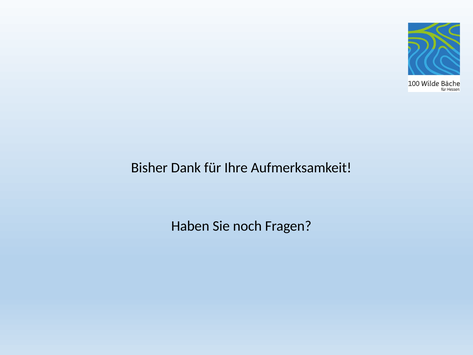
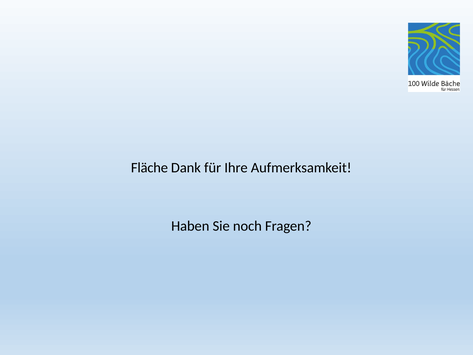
Bisher: Bisher -> Fläche
